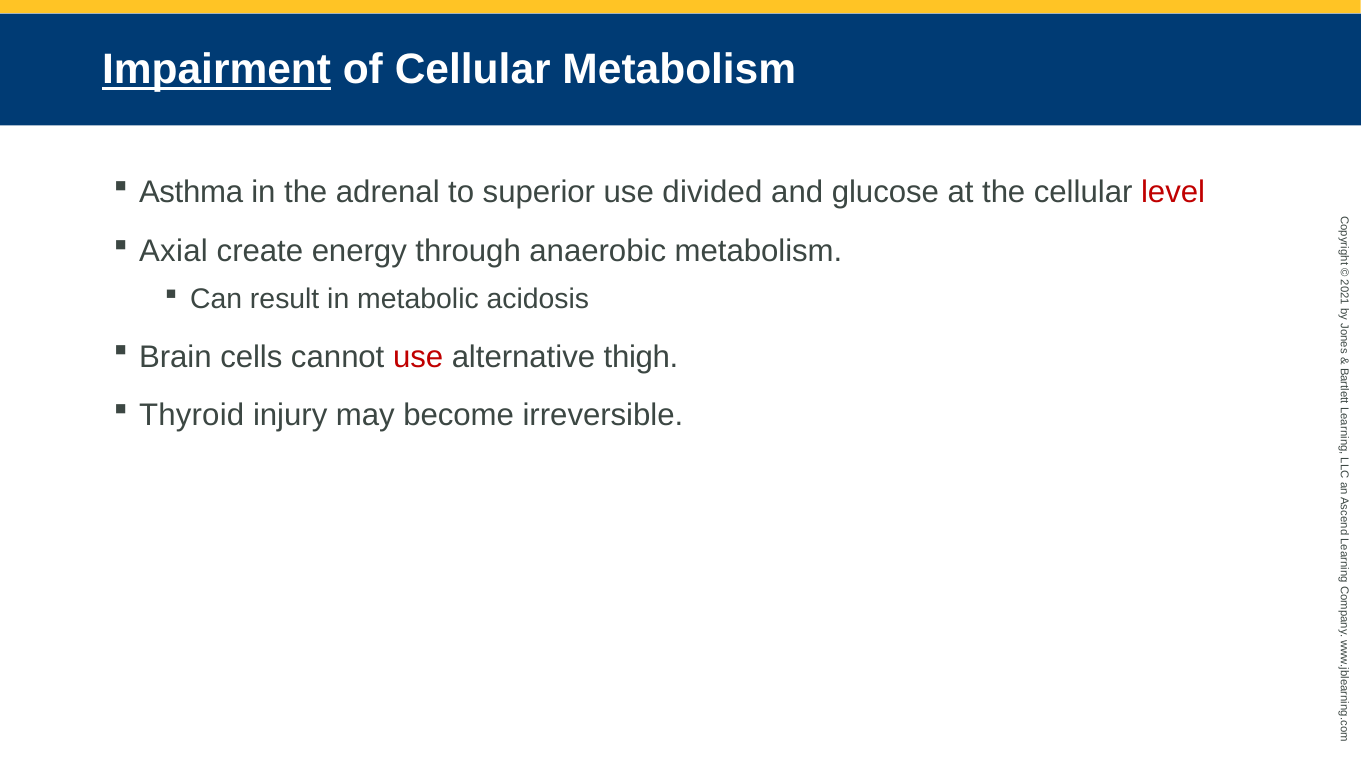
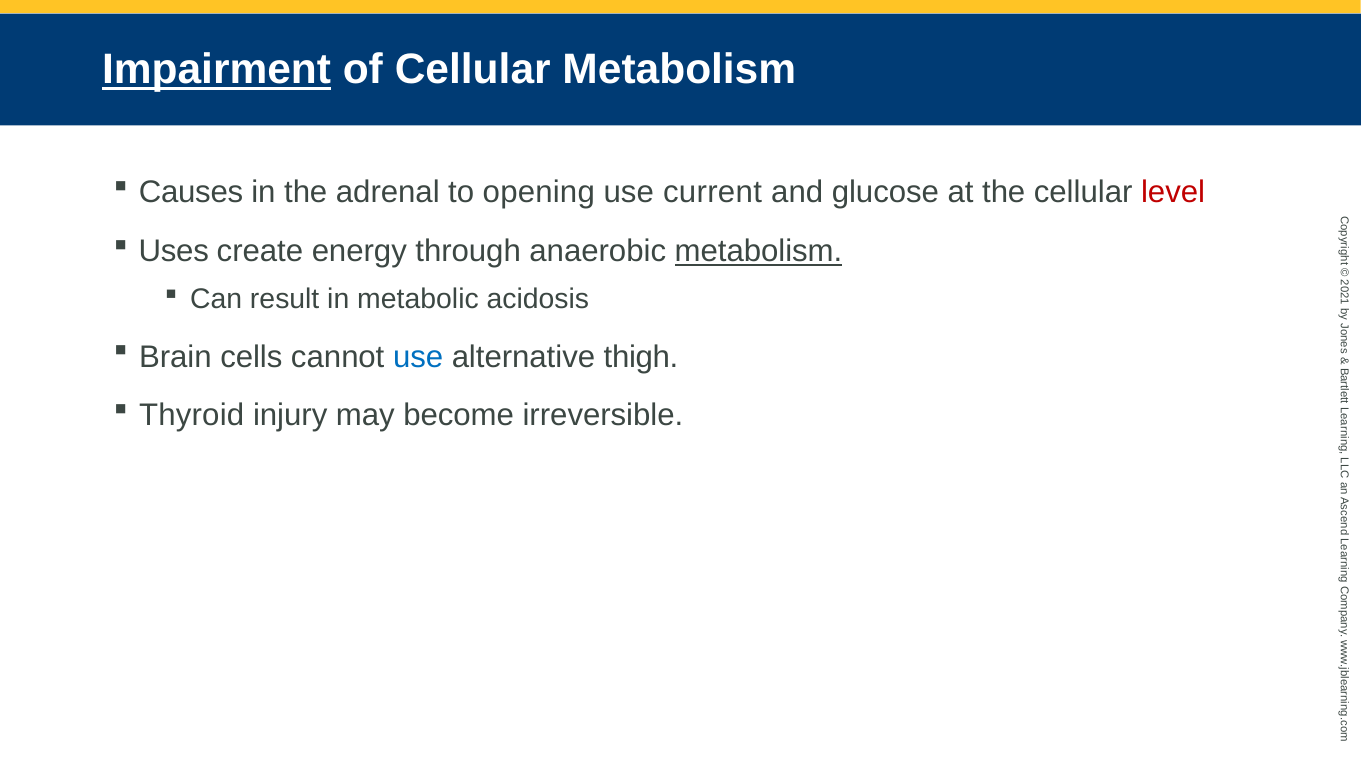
Asthma: Asthma -> Causes
superior: superior -> opening
divided: divided -> current
Axial: Axial -> Uses
metabolism at (758, 251) underline: none -> present
use at (418, 357) colour: red -> blue
